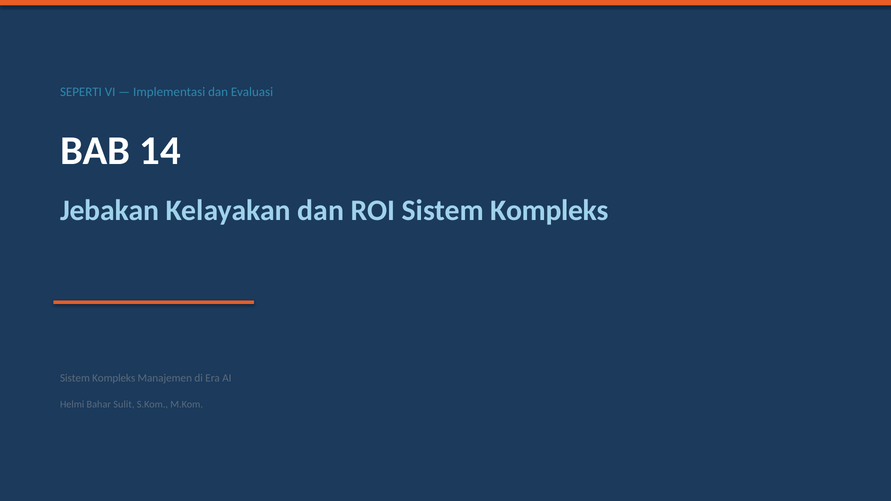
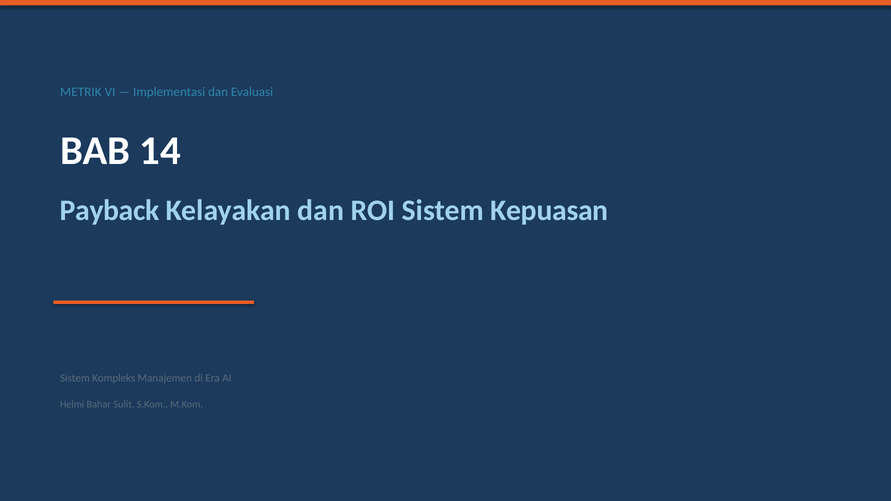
SEPERTI: SEPERTI -> METRIK
Jebakan: Jebakan -> Payback
ROI Sistem Kompleks: Kompleks -> Kepuasan
